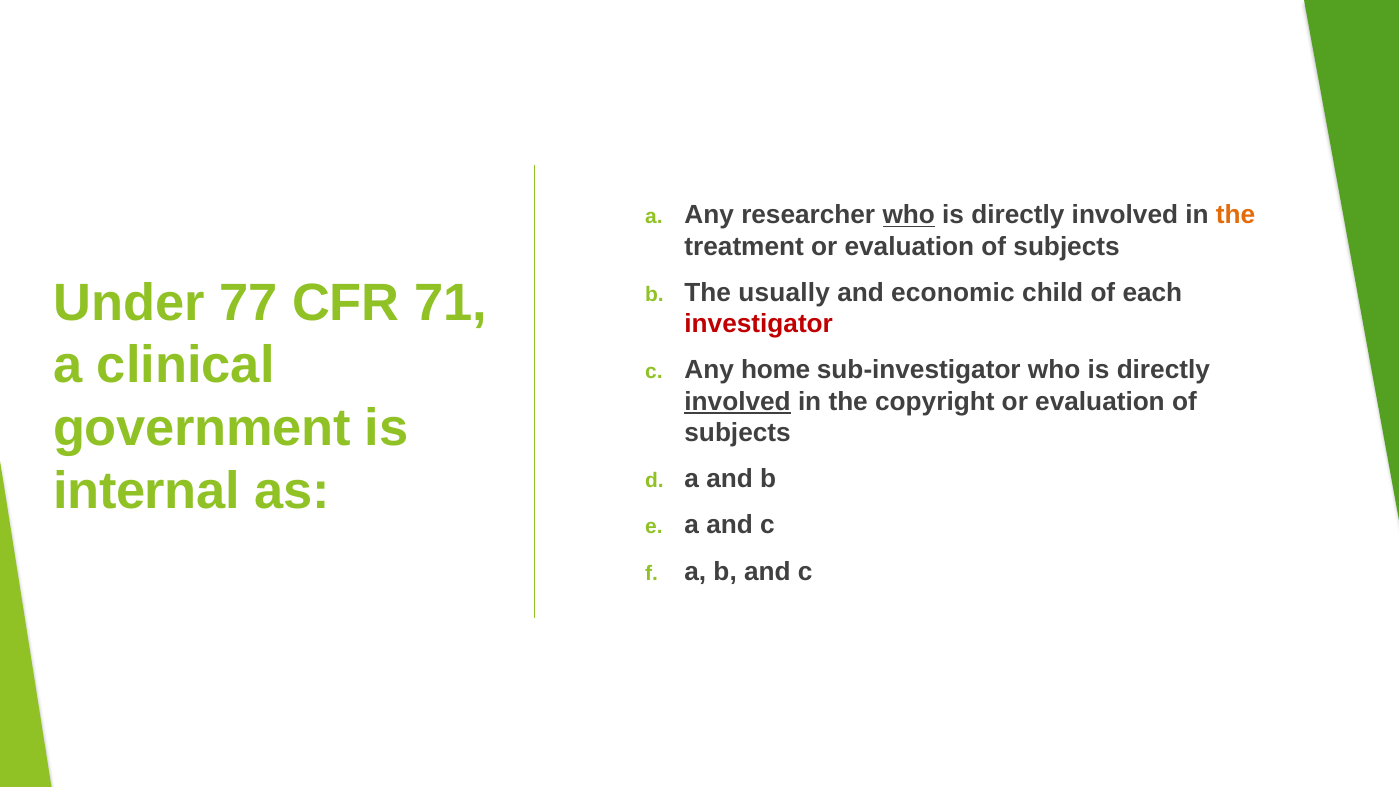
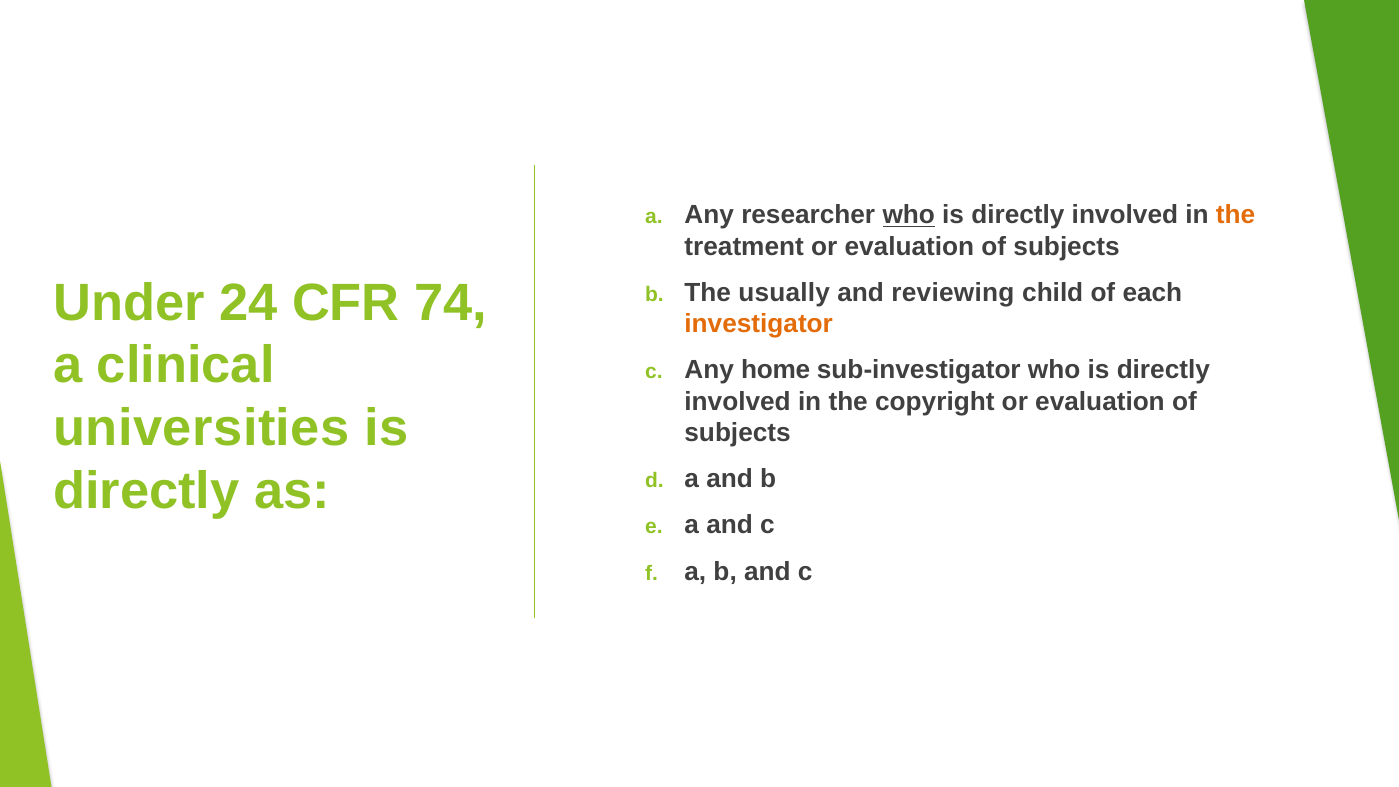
77: 77 -> 24
71: 71 -> 74
economic: economic -> reviewing
investigator colour: red -> orange
involved at (738, 402) underline: present -> none
government: government -> universities
internal at (147, 492): internal -> directly
